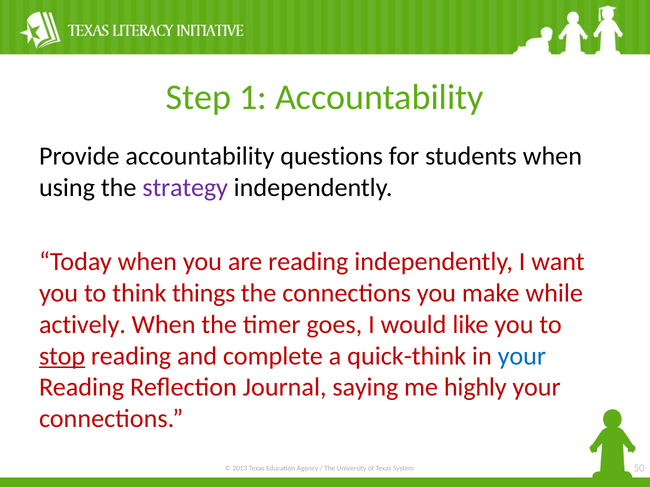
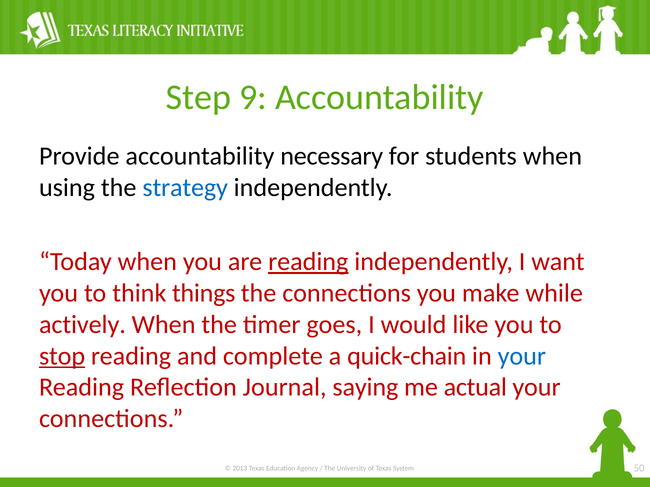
1: 1 -> 9
questions: questions -> necessary
strategy colour: purple -> blue
reading at (308, 262) underline: none -> present
quick-think: quick-think -> quick-chain
highly: highly -> actual
